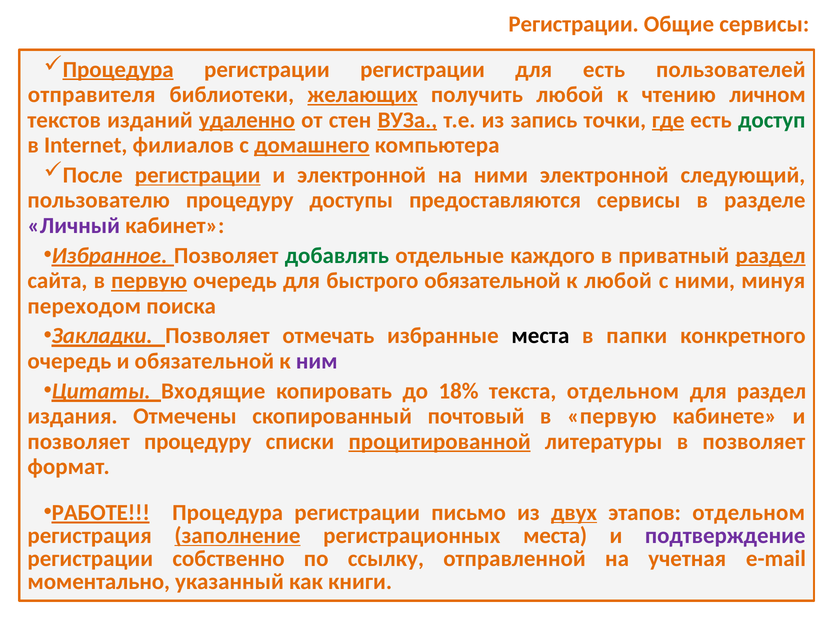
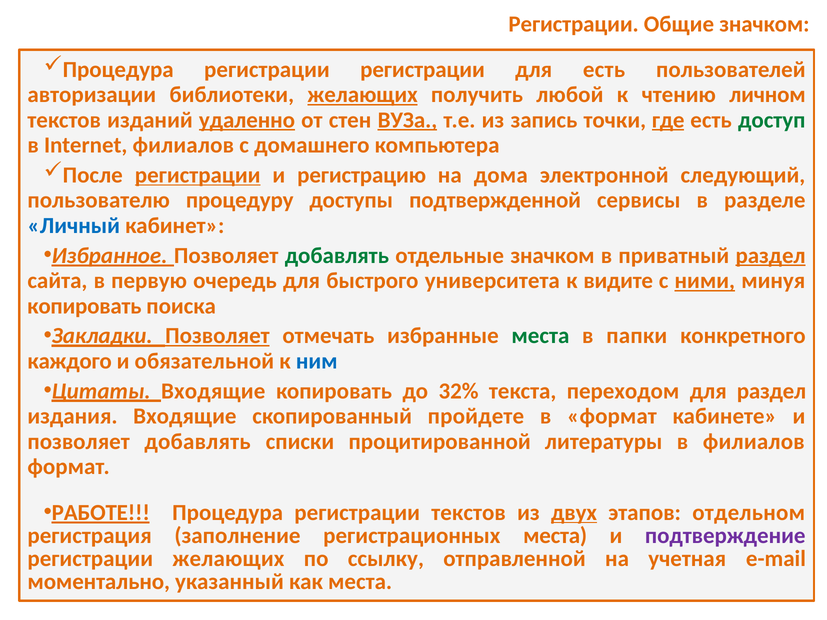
Общие сервисы: сервисы -> значком
Процедура at (118, 70) underline: present -> none
отправителя: отправителя -> авторизации
домашнего underline: present -> none
и электронной: электронной -> регистрацию
на ними: ними -> дома
предоставляются: предоставляются -> подтвержденной
Личный colour: purple -> blue
отдельные каждого: каждого -> значком
первую at (149, 281) underline: present -> none
быстрого обязательной: обязательной -> университета
к любой: любой -> видите
ними at (705, 281) underline: none -> present
переходом at (84, 306): переходом -> копировать
Позволяет at (217, 336) underline: none -> present
места at (540, 336) colour: black -> green
очередь at (69, 361): очередь -> каждого
ним colour: purple -> blue
18%: 18% -> 32%
текста отдельном: отдельном -> переходом
издания Отмечены: Отмечены -> Входящие
почтовый: почтовый -> пройдете
первую at (612, 416): первую -> формат
процедуру at (198, 442): процедуру -> добавлять
процитированной underline: present -> none
в позволяет: позволяет -> филиалов
регистрации письмо: письмо -> текстов
заполнение underline: present -> none
регистрации собственно: собственно -> желающих
как книги: книги -> места
